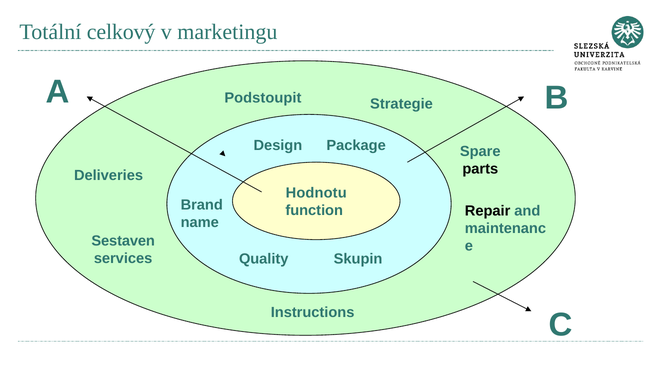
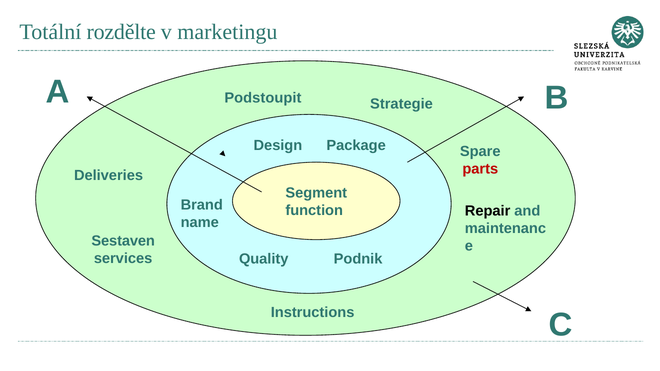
celkový: celkový -> rozdělte
parts colour: black -> red
Hodnotu: Hodnotu -> Segment
Skupin: Skupin -> Podnik
